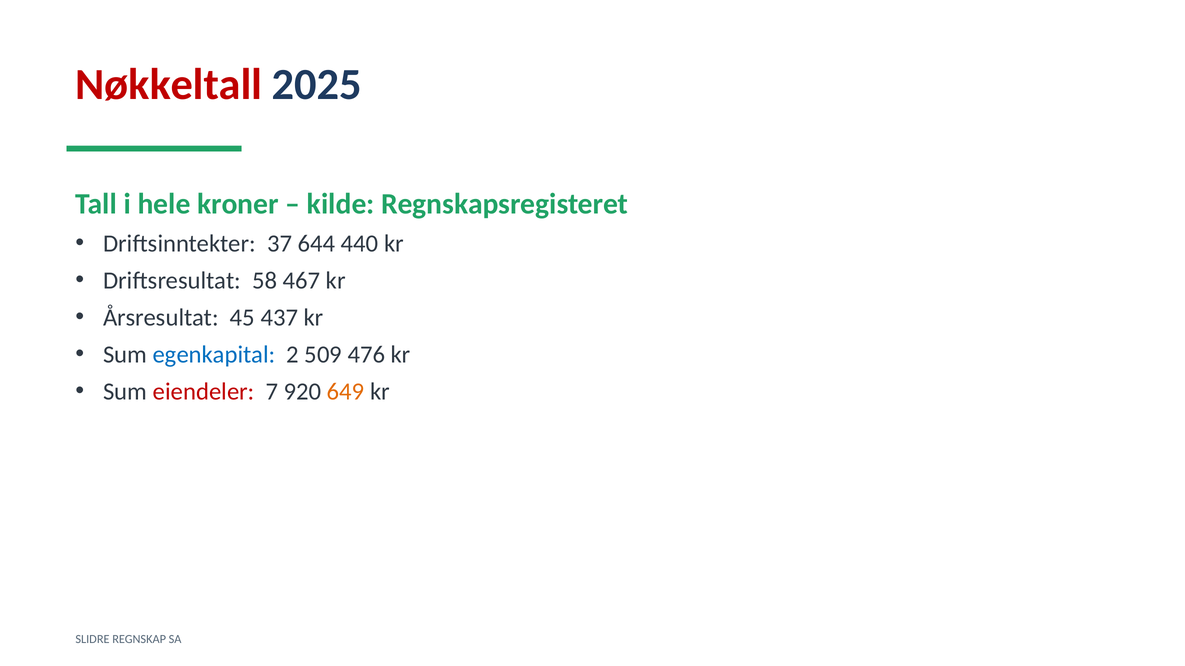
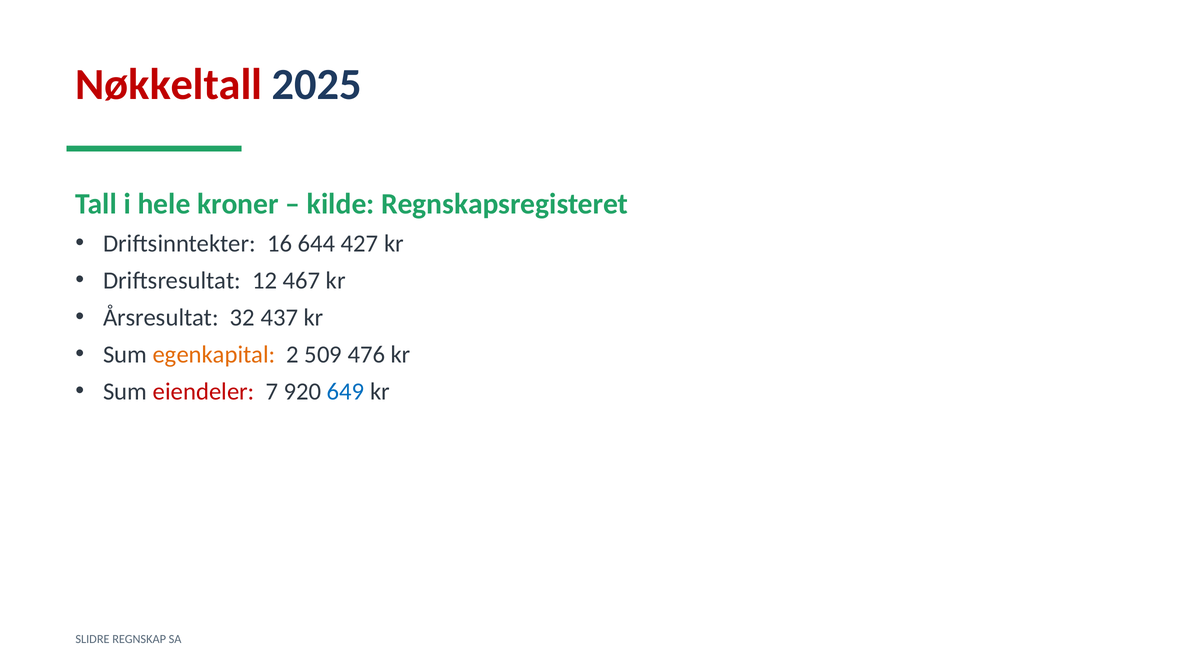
37: 37 -> 16
440: 440 -> 427
58: 58 -> 12
45: 45 -> 32
egenkapital colour: blue -> orange
649 colour: orange -> blue
